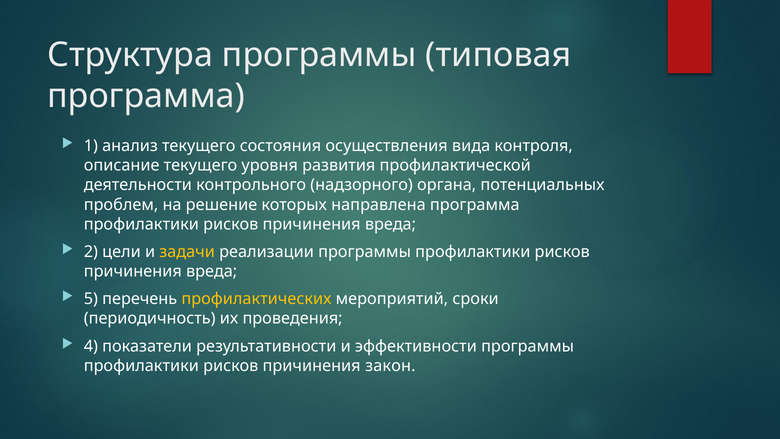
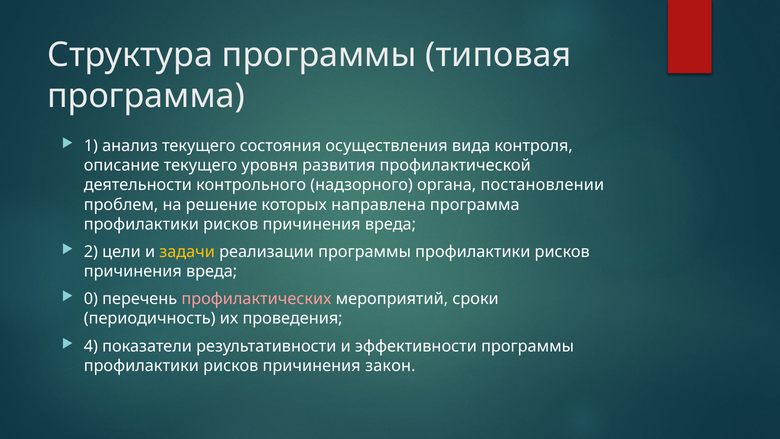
потенциальных: потенциальных -> постановлении
5: 5 -> 0
профилактических colour: yellow -> pink
